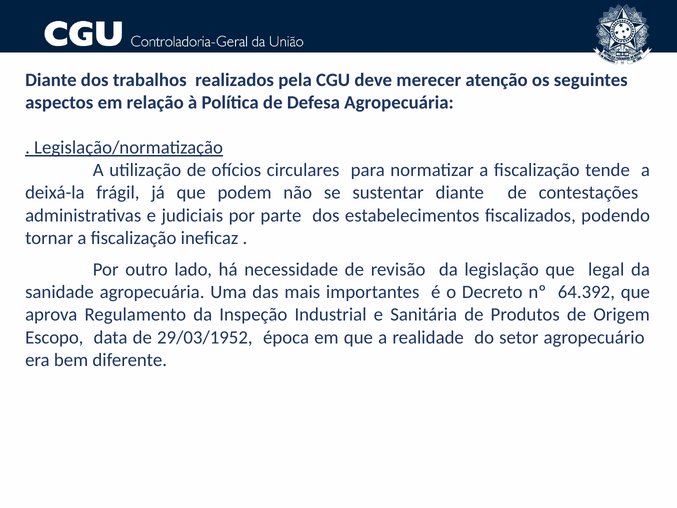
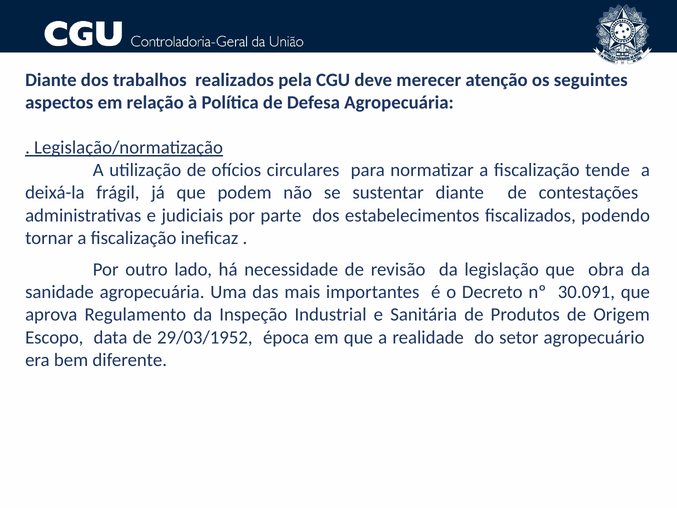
legal: legal -> obra
64.392: 64.392 -> 30.091
